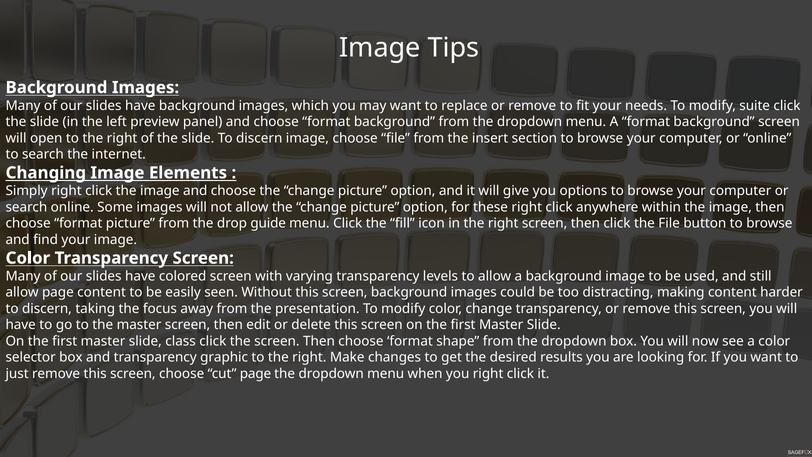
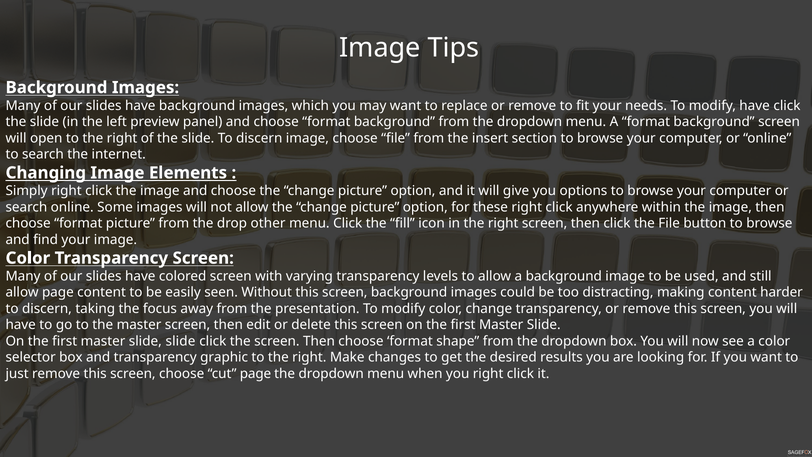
modify suite: suite -> have
guide: guide -> other
slide class: class -> slide
